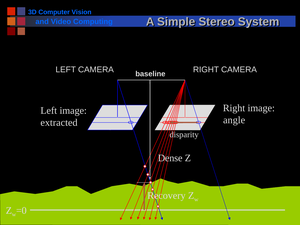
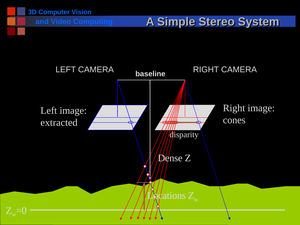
angle: angle -> cones
Recovery: Recovery -> Locations
